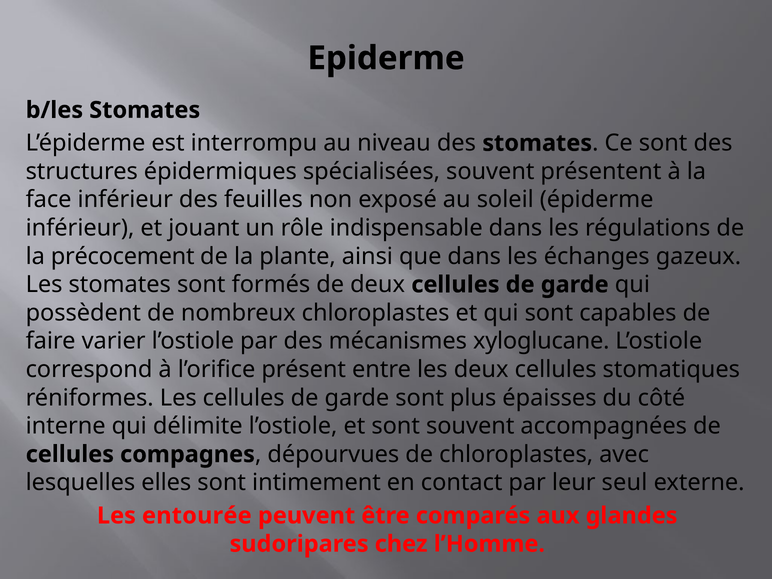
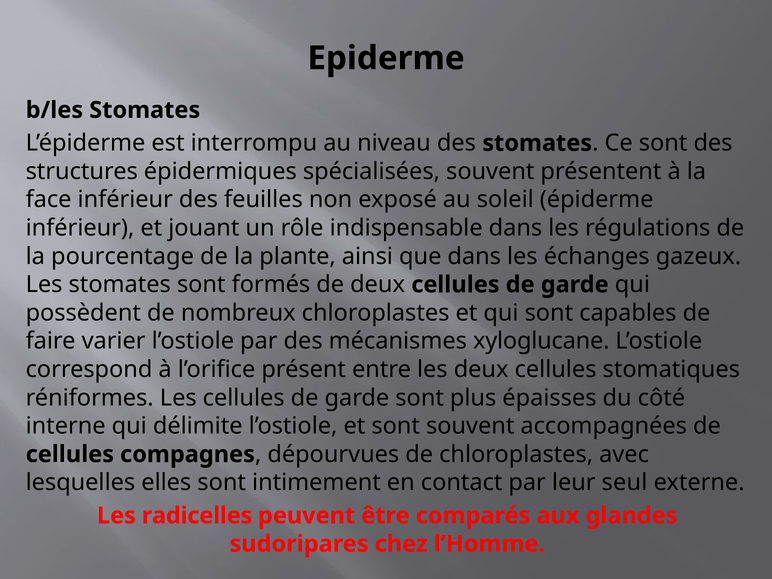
précocement: précocement -> pourcentage
entourée: entourée -> radicelles
